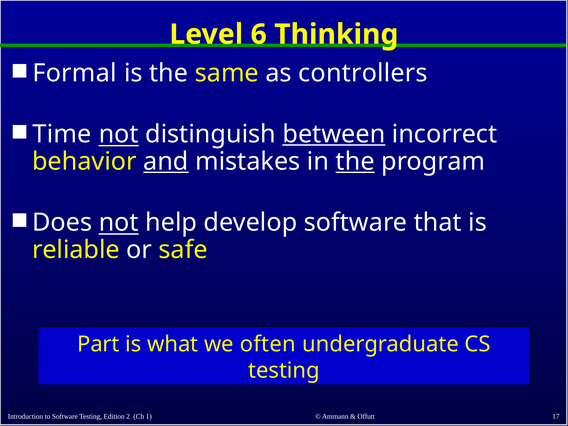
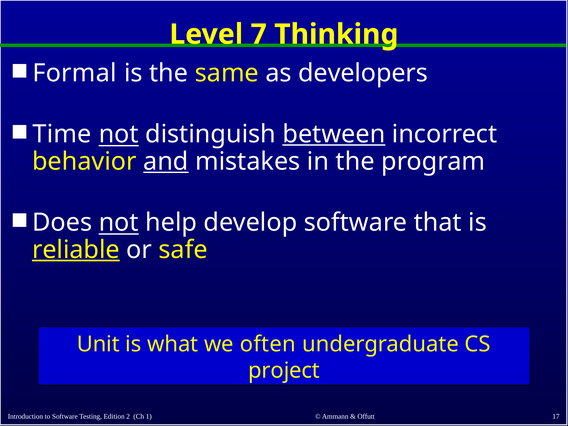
6: 6 -> 7
controllers: controllers -> developers
the at (355, 161) underline: present -> none
reliable underline: none -> present
Part: Part -> Unit
testing at (284, 371): testing -> project
